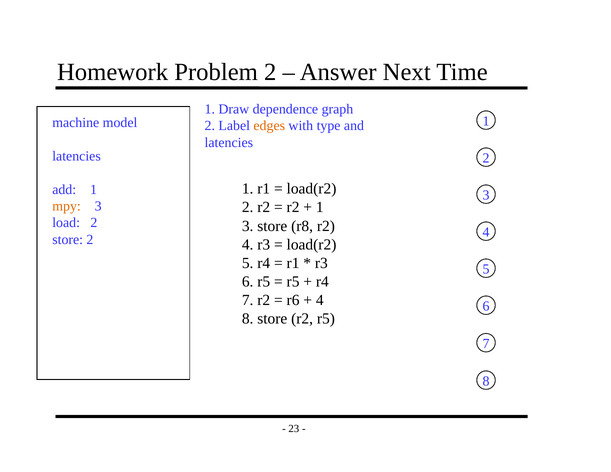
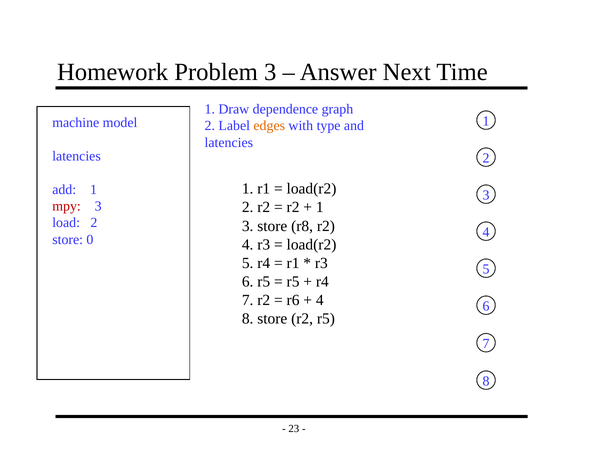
Problem 2: 2 -> 3
mpy colour: orange -> red
store 2: 2 -> 0
